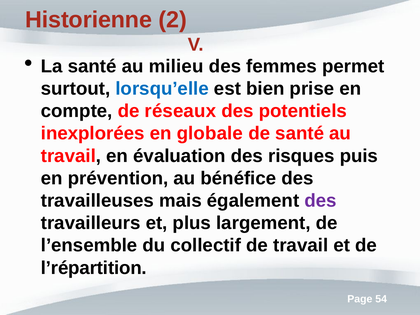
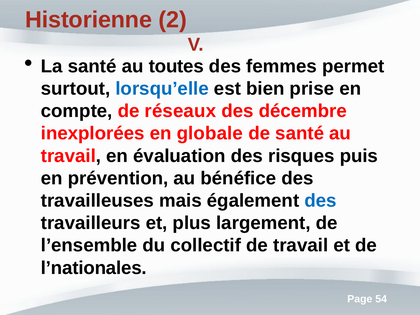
milieu: milieu -> toutes
potentiels: potentiels -> décembre
des at (321, 201) colour: purple -> blue
l’répartition: l’répartition -> l’nationales
